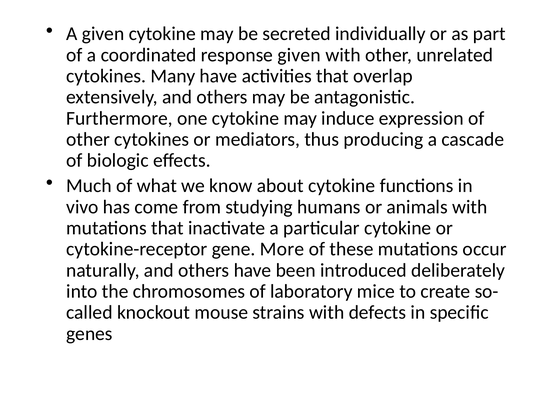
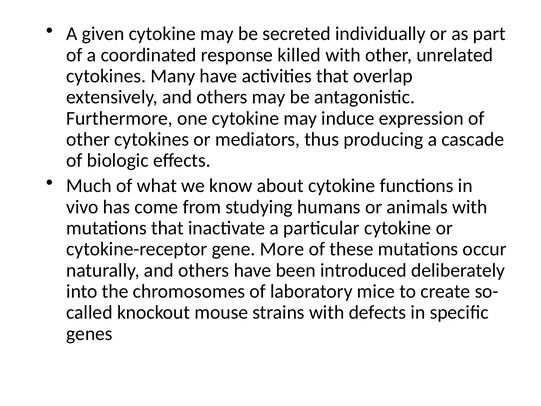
response given: given -> killed
